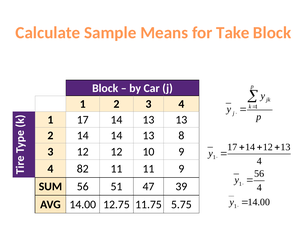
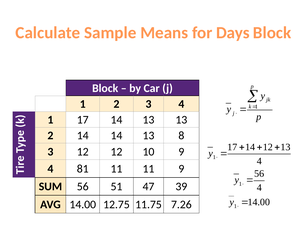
Take: Take -> Days
82: 82 -> 81
5.75: 5.75 -> 7.26
